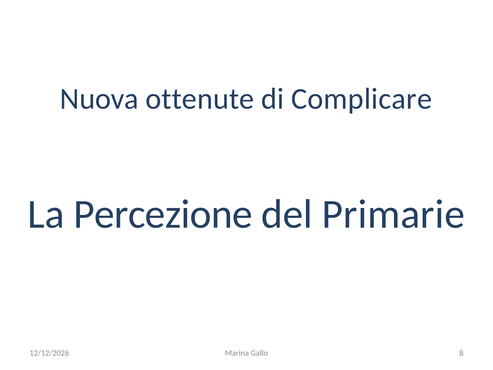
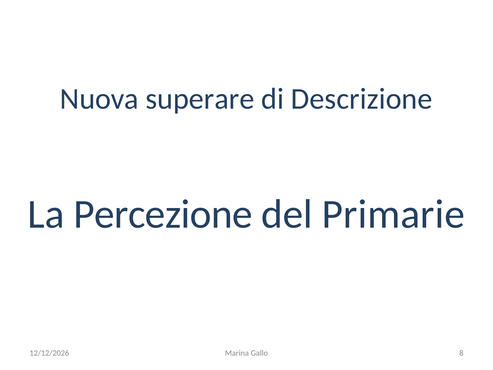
ottenute: ottenute -> superare
Complicare: Complicare -> Descrizione
